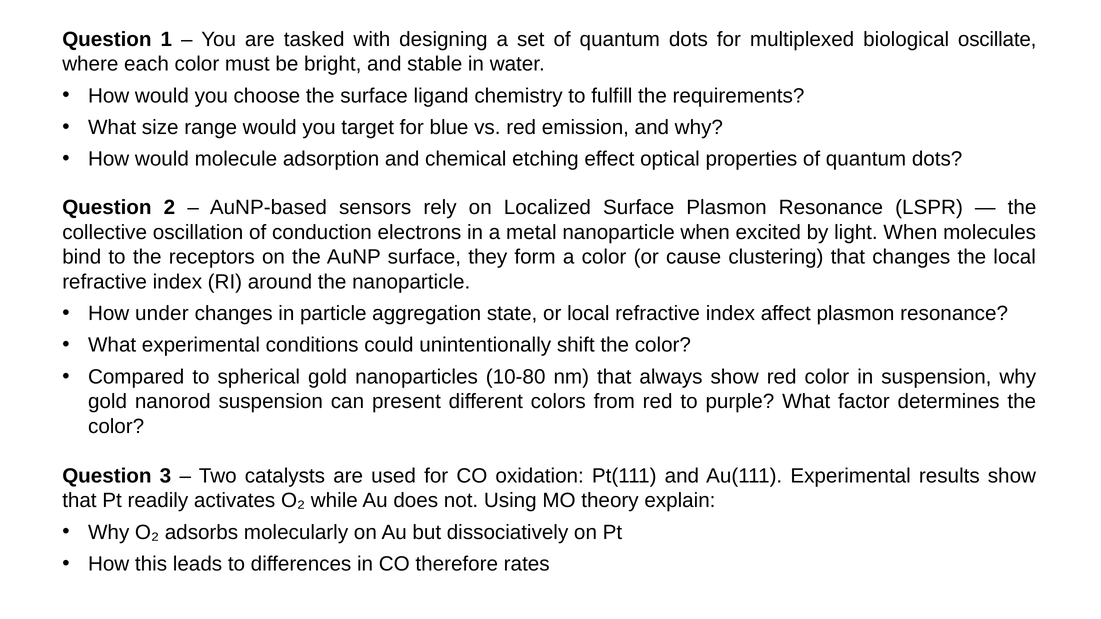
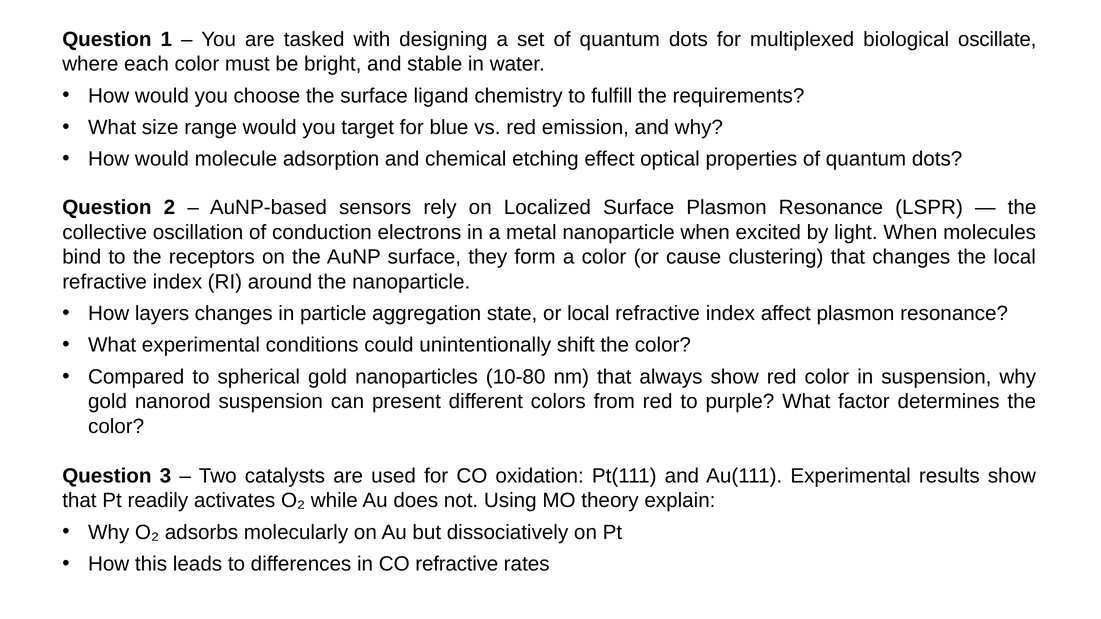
under: under -> layers
CO therefore: therefore -> refractive
